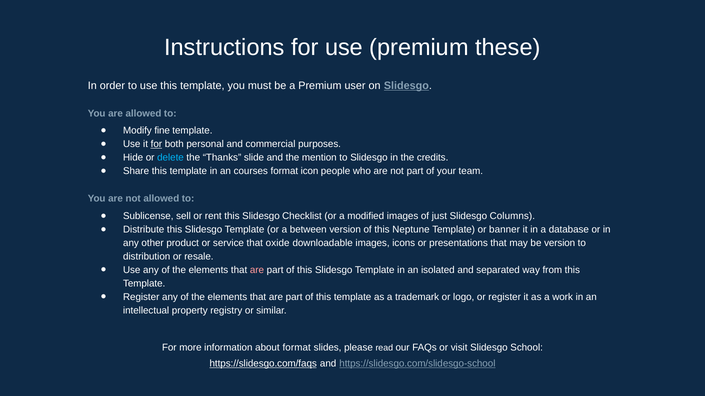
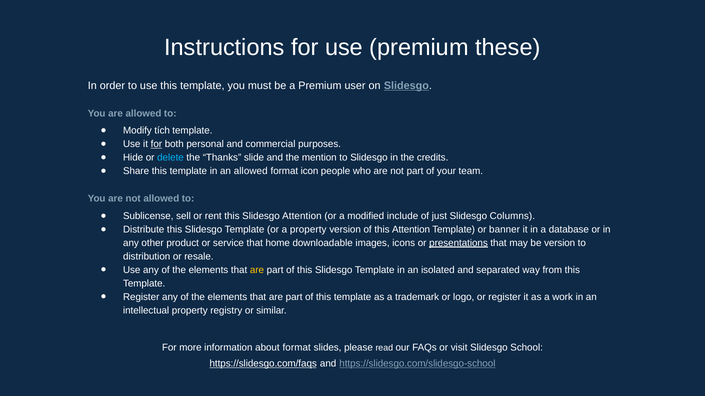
fine: fine -> tích
an courses: courses -> allowed
Slidesgo Checklist: Checklist -> Attention
modified images: images -> include
a between: between -> property
this Neptune: Neptune -> Attention
oxide: oxide -> home
presentations underline: none -> present
are at (257, 270) colour: pink -> yellow
